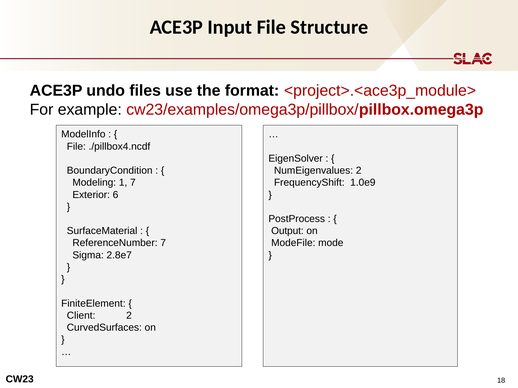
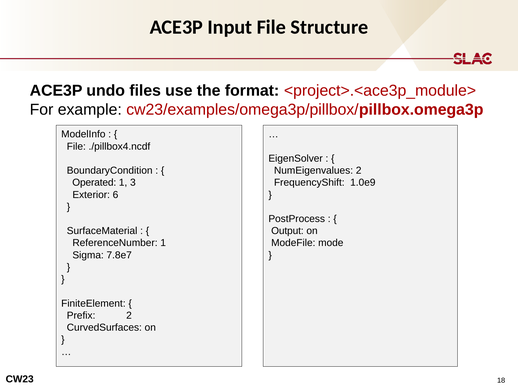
Modeling: Modeling -> Operated
1 7: 7 -> 3
ReferenceNumber 7: 7 -> 1
2.8e7: 2.8e7 -> 7.8e7
Client: Client -> Prefix
